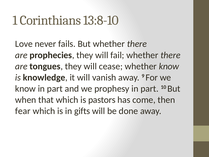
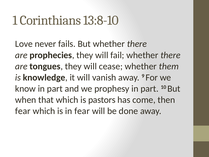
whether know: know -> them
in gifts: gifts -> fear
